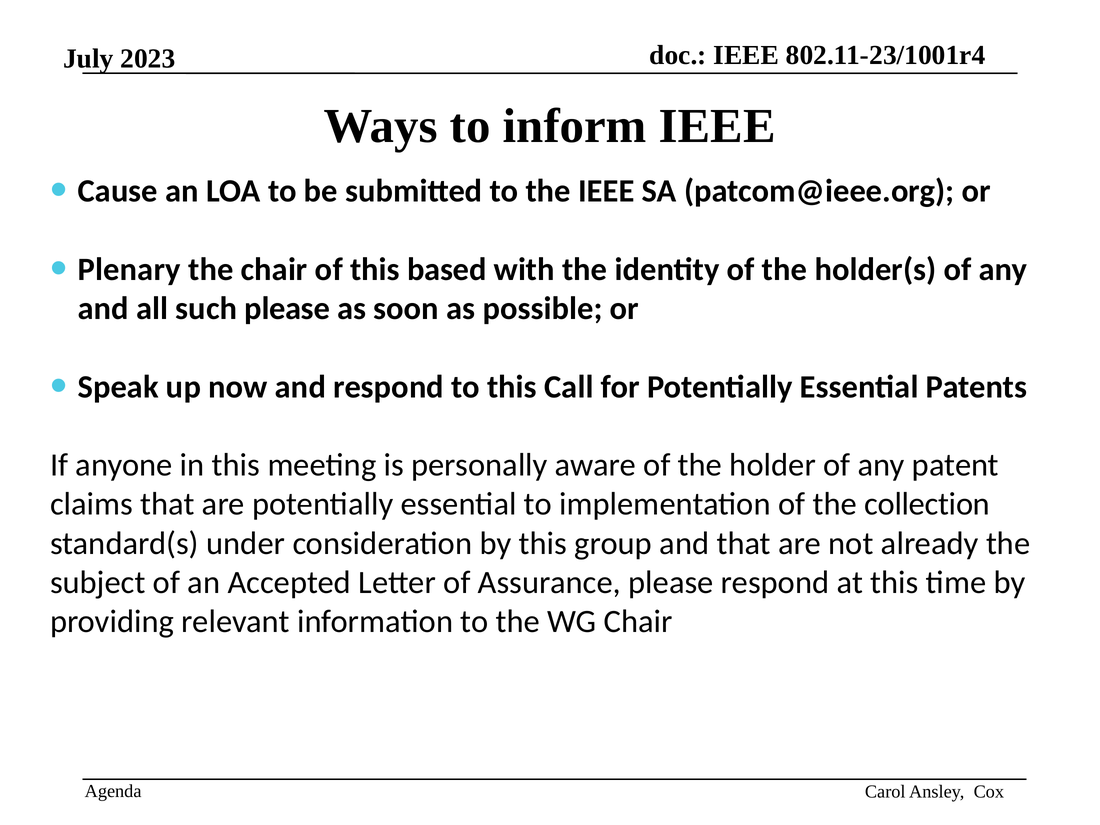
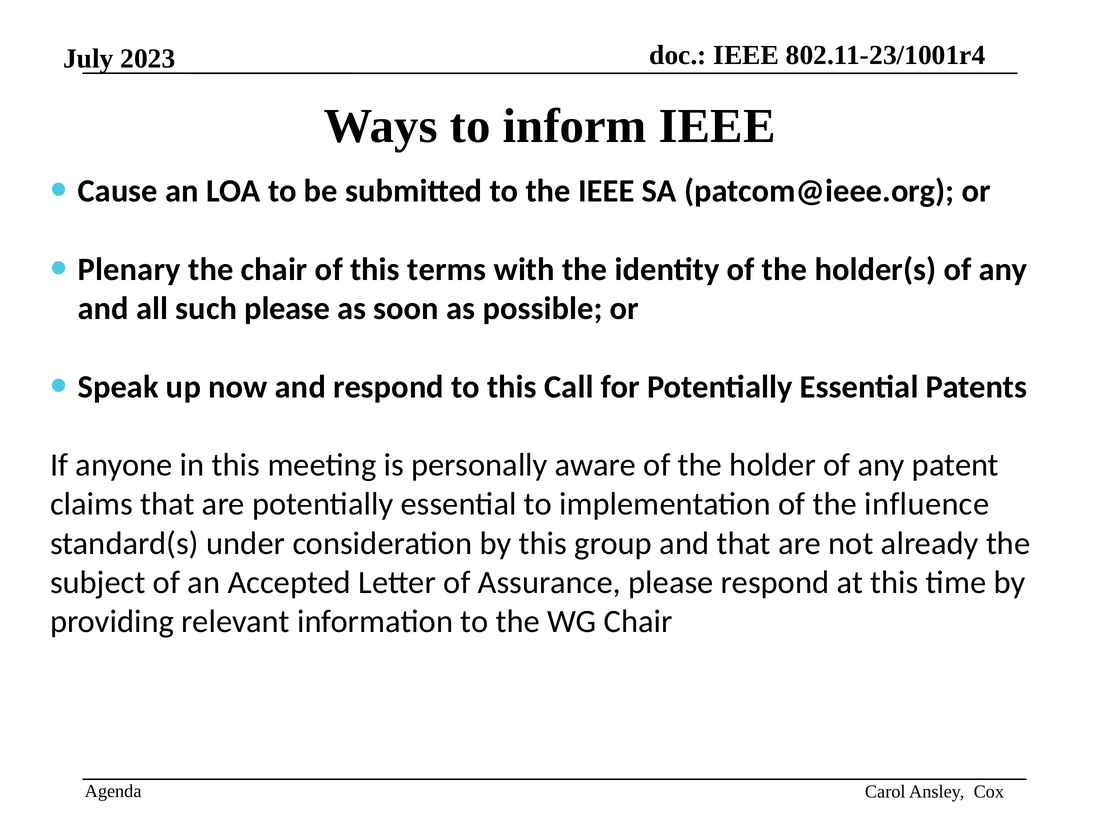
based: based -> terms
collection: collection -> influence
